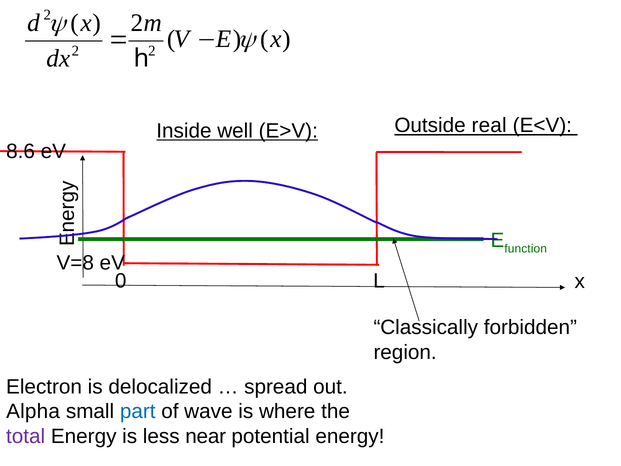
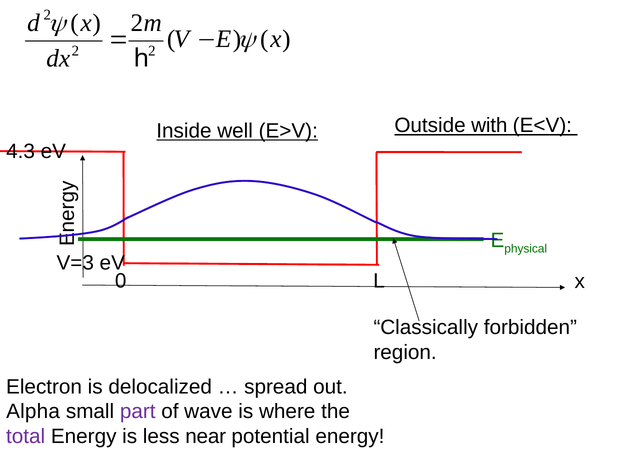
real: real -> with
8.6: 8.6 -> 4.3
function: function -> physical
V=8: V=8 -> V=3
part colour: blue -> purple
